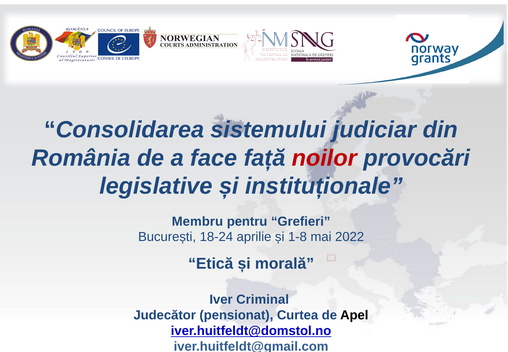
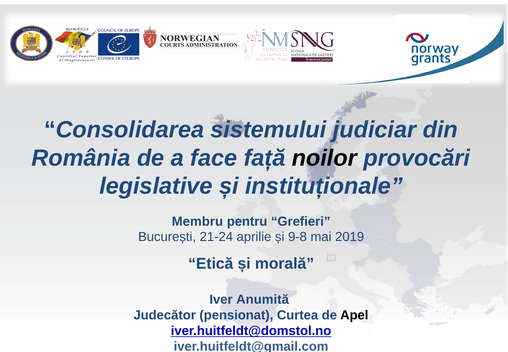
noilor colour: red -> black
18-24: 18-24 -> 21-24
1-8: 1-8 -> 9-8
2022: 2022 -> 2019
Criminal: Criminal -> Anumită
